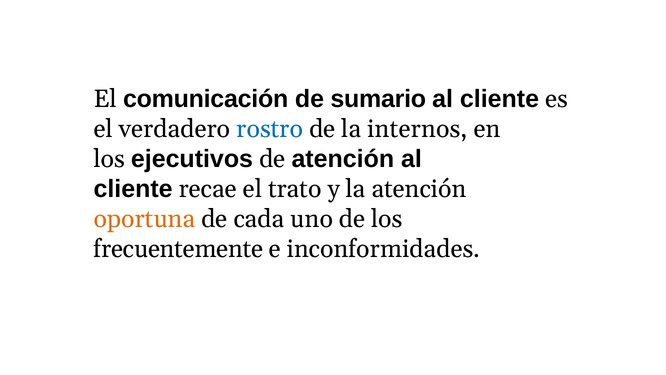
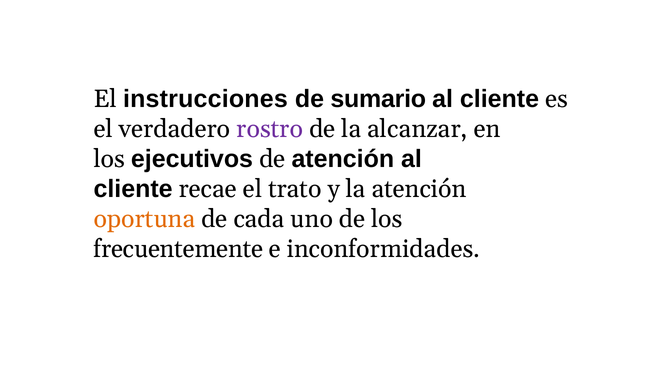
comunicación: comunicación -> instrucciones
rostro colour: blue -> purple
internos: internos -> alcanzar
